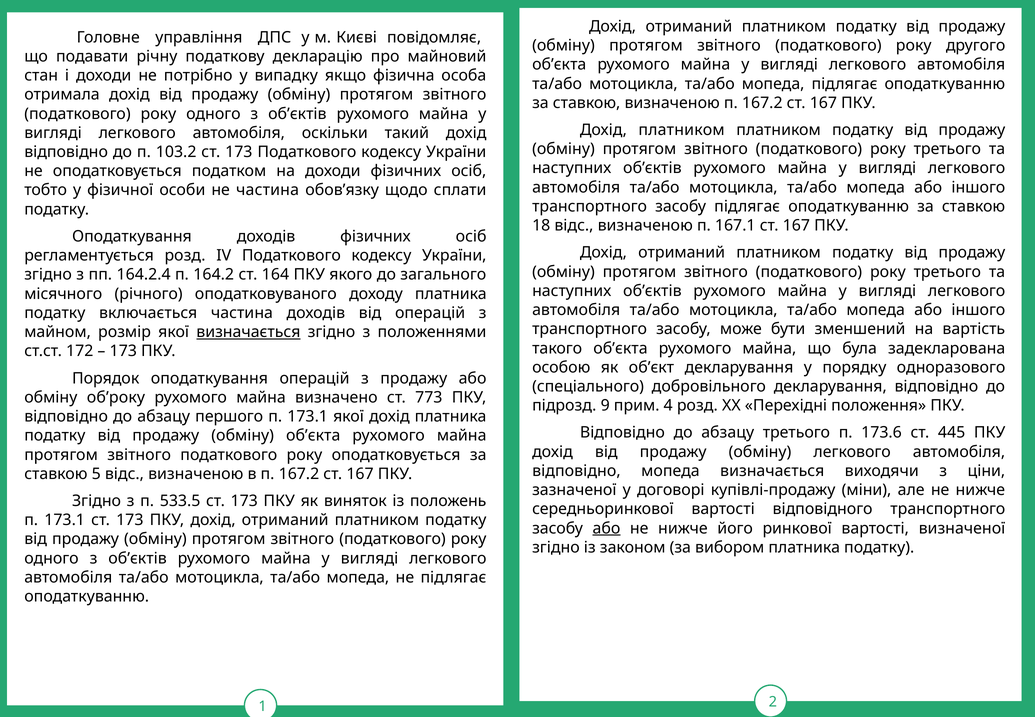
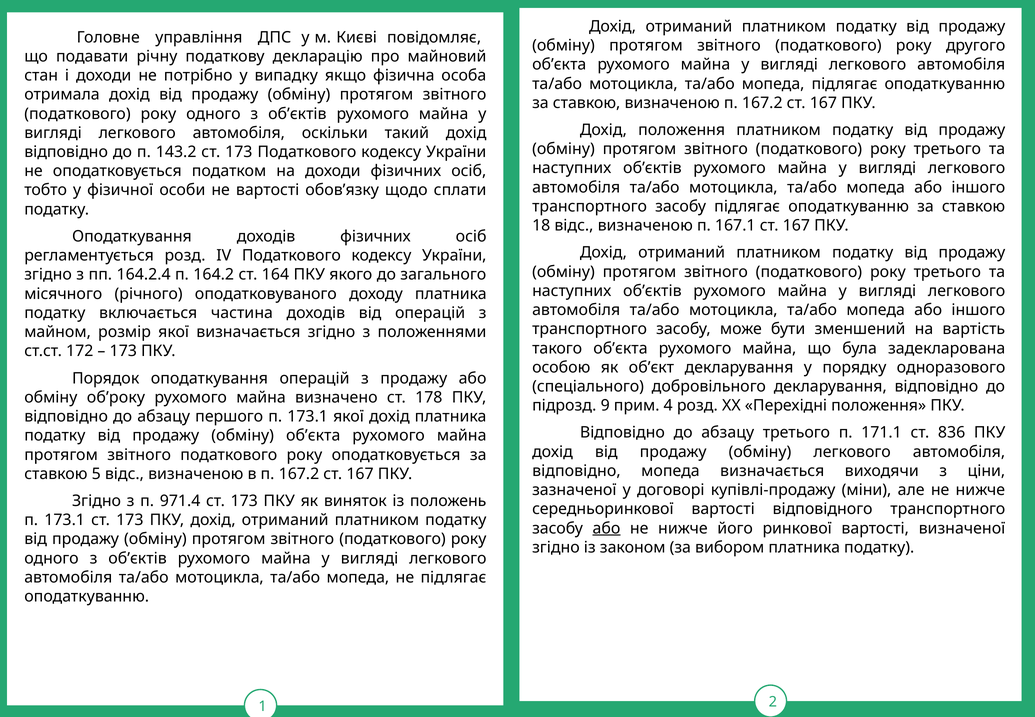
Дохід платником: платником -> положення
103.2: 103.2 -> 143.2
не частина: частина -> вартості
визначається at (248, 332) underline: present -> none
773: 773 -> 178
173.6: 173.6 -> 171.1
445: 445 -> 836
533.5: 533.5 -> 971.4
